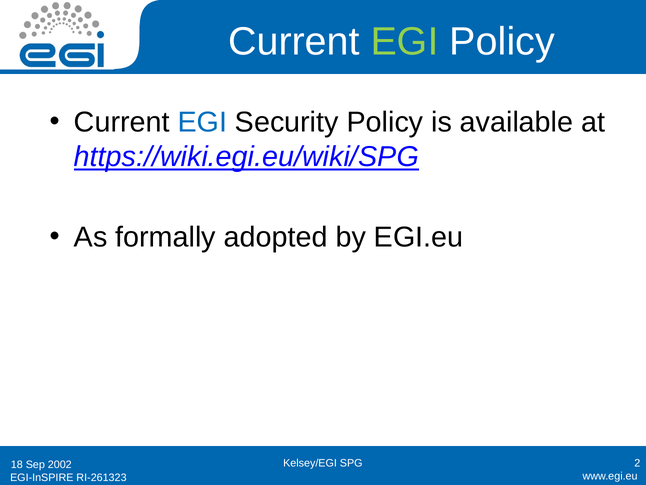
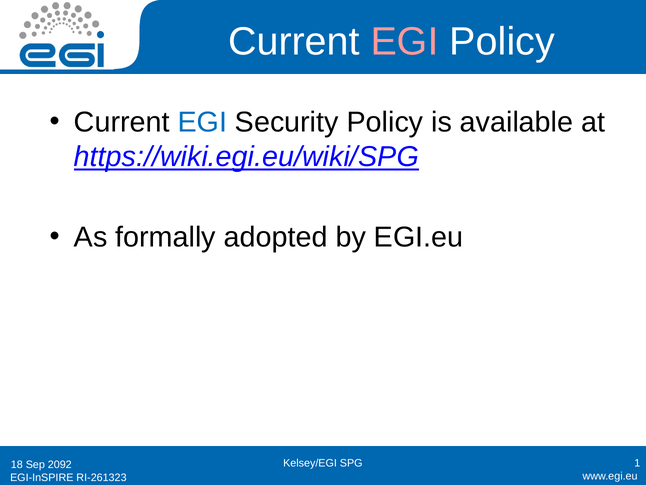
EGI at (405, 42) colour: light green -> pink
2002: 2002 -> 2092
2: 2 -> 1
